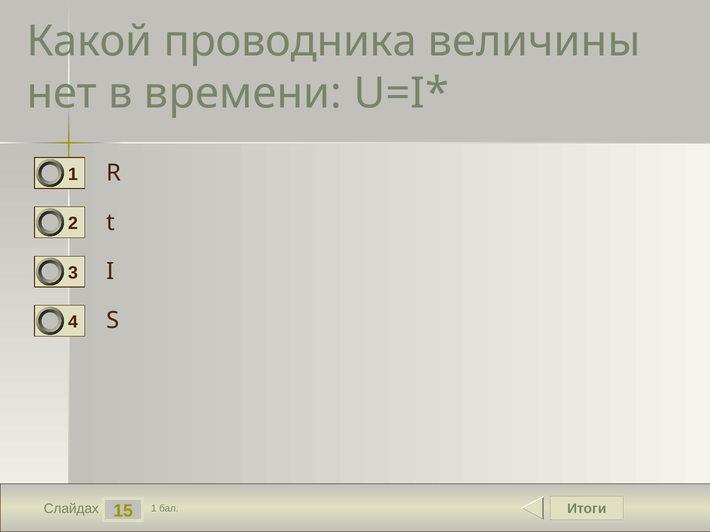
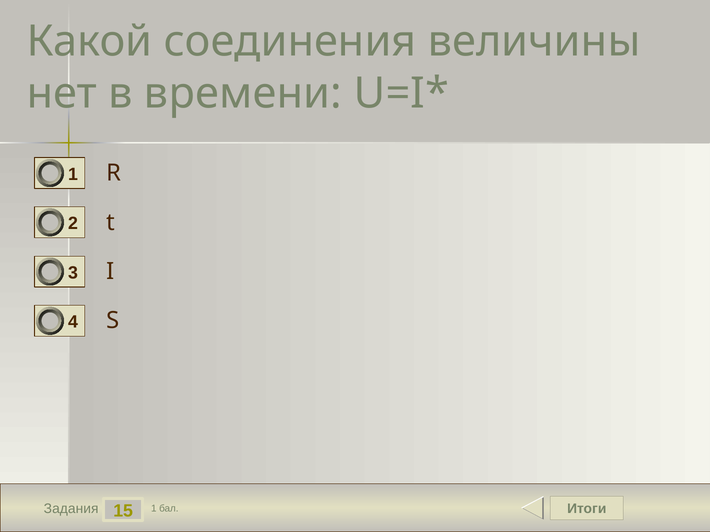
проводника: проводника -> соединения
Слайдах: Слайдах -> Задания
